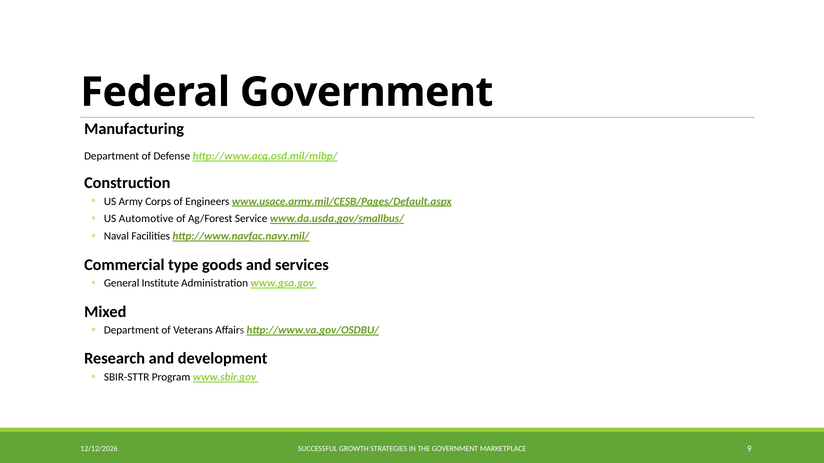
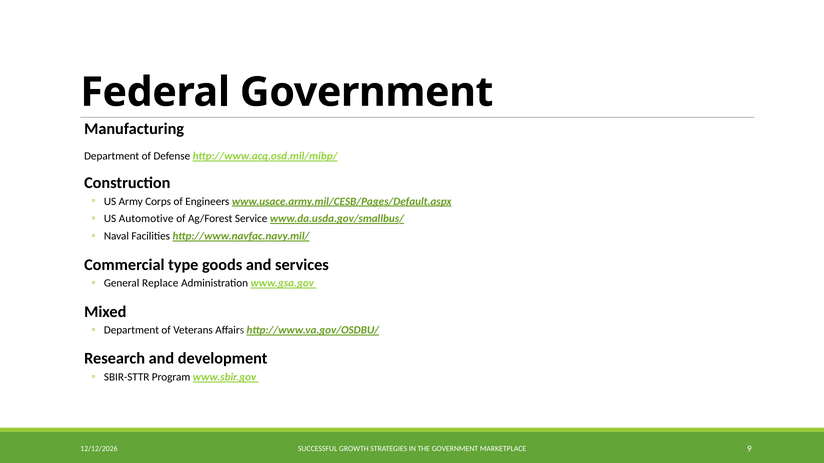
Institute: Institute -> Replace
